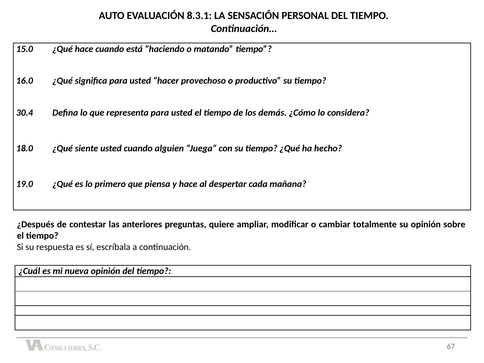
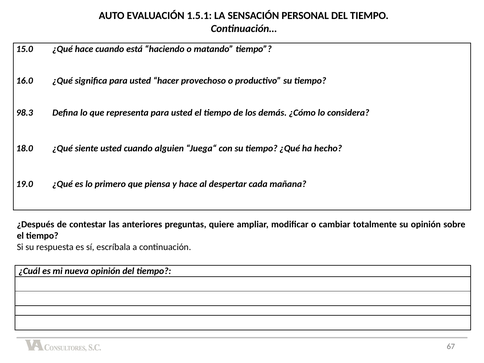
8.3.1: 8.3.1 -> 1.5.1
30.4: 30.4 -> 98.3
